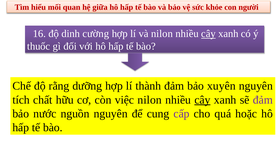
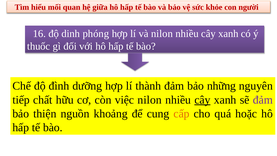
cường: cường -> phóng
cây at (208, 34) underline: present -> none
rằng: rằng -> đình
xuyên: xuyên -> những
tích: tích -> tiếp
nước: nước -> thiện
nguồn nguyên: nguyên -> khoảng
cấp colour: purple -> orange
